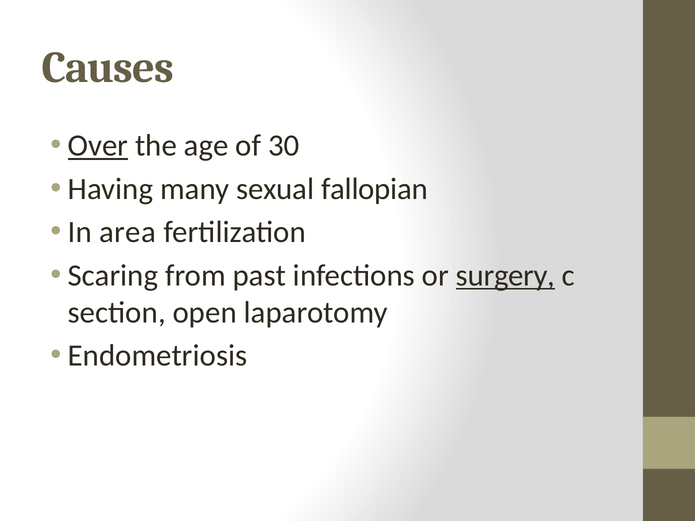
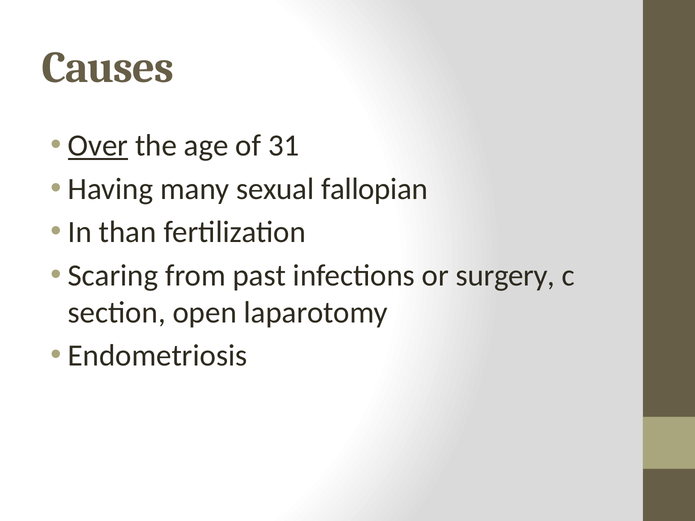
30: 30 -> 31
area: area -> than
surgery underline: present -> none
